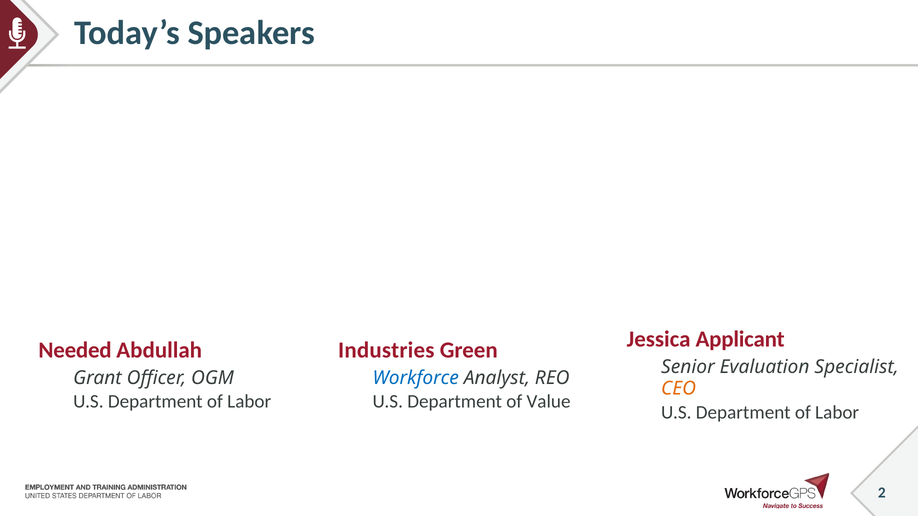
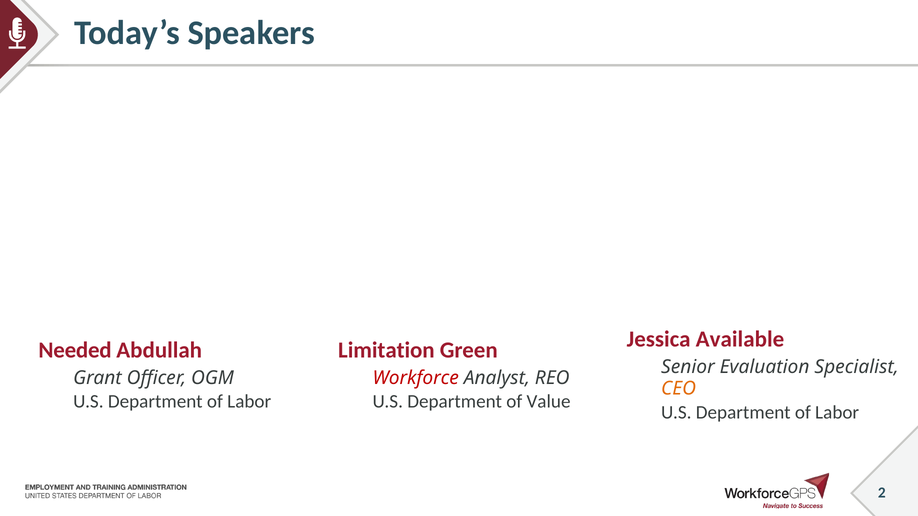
Applicant: Applicant -> Available
Industries: Industries -> Limitation
Workforce colour: blue -> red
